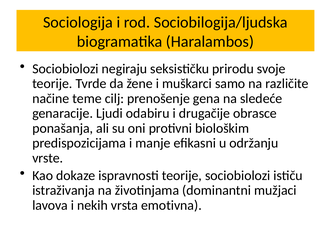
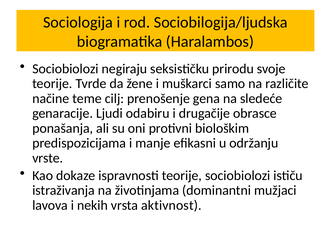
emotivna: emotivna -> aktivnost
